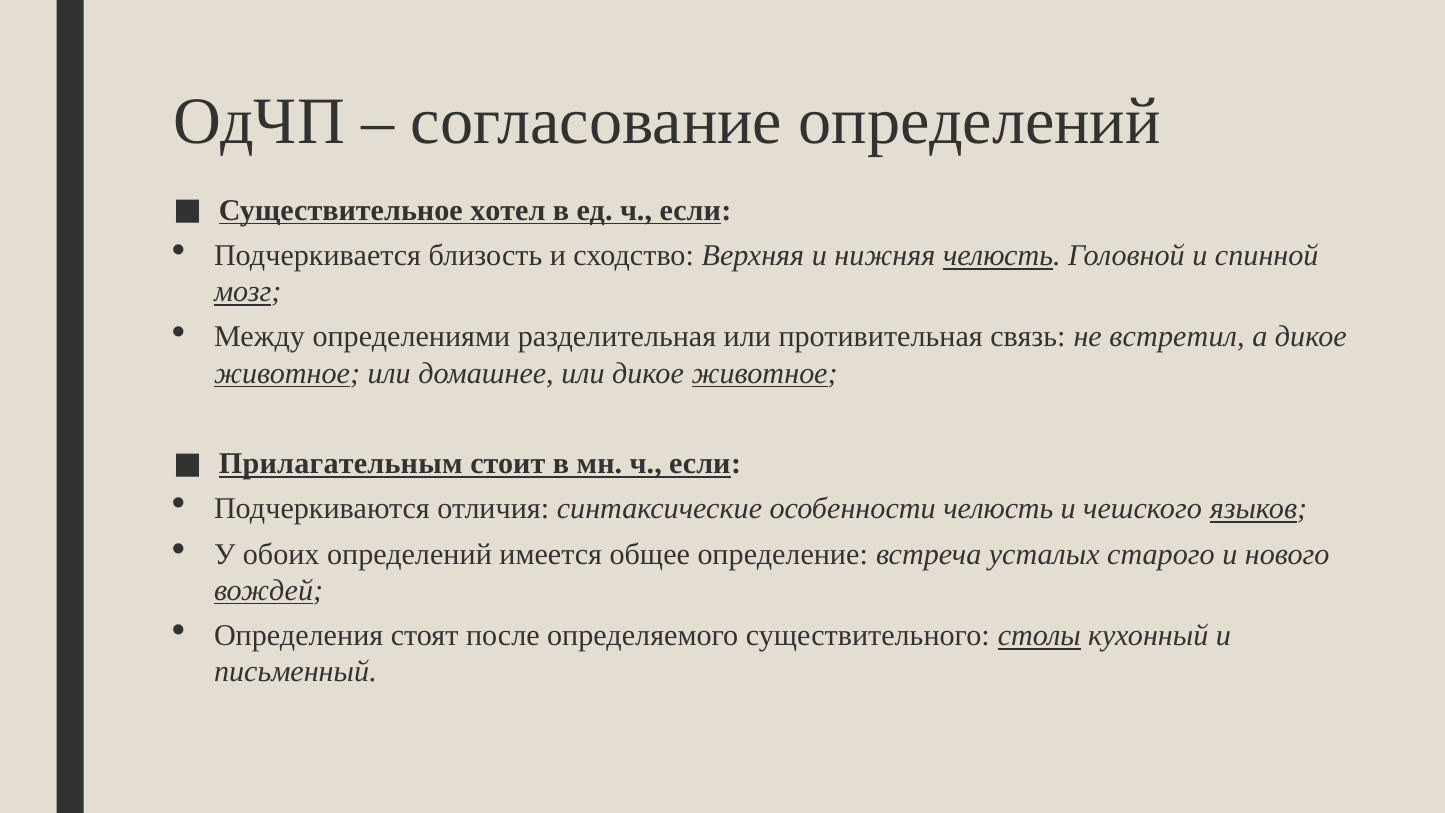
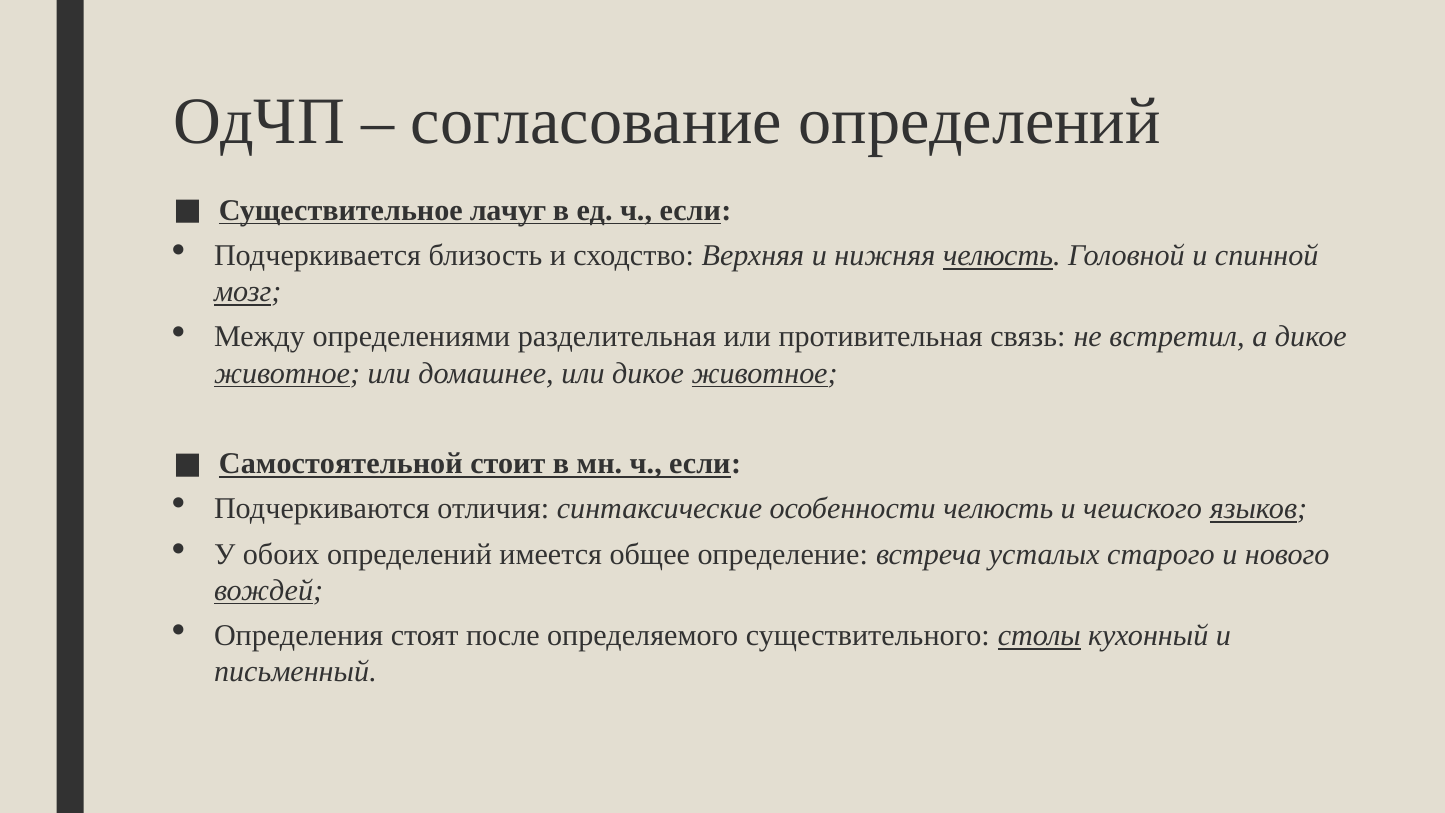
хотел: хотел -> лачуг
Прилагательным: Прилагательным -> Самостоятельной
